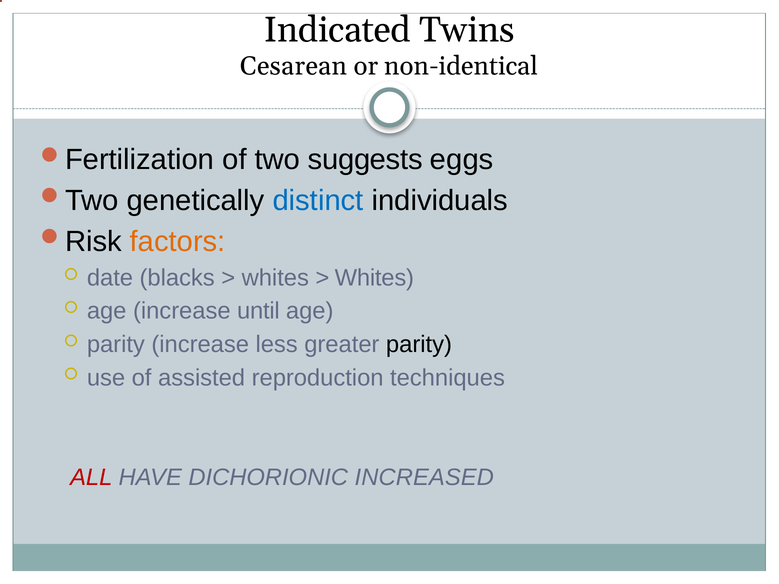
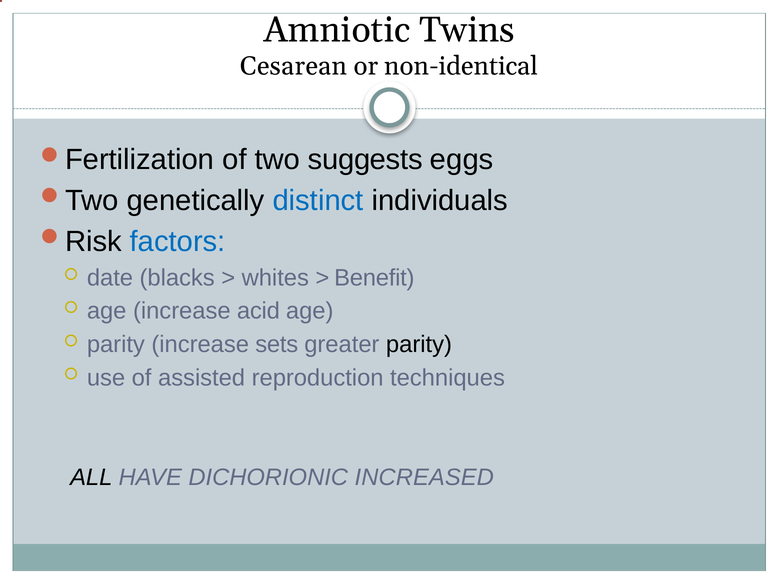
Indicated: Indicated -> Amniotic
factors colour: orange -> blue
Whites at (374, 278): Whites -> Benefit
until: until -> acid
less: less -> sets
ALL colour: red -> black
